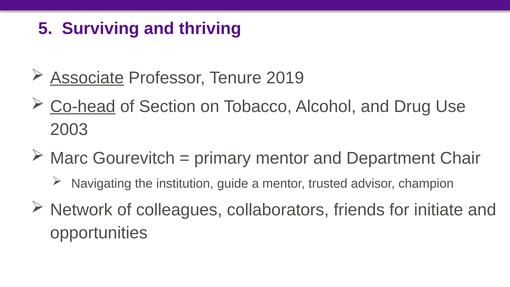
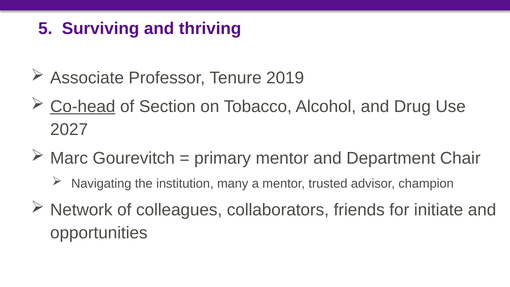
Associate underline: present -> none
2003: 2003 -> 2027
guide: guide -> many
